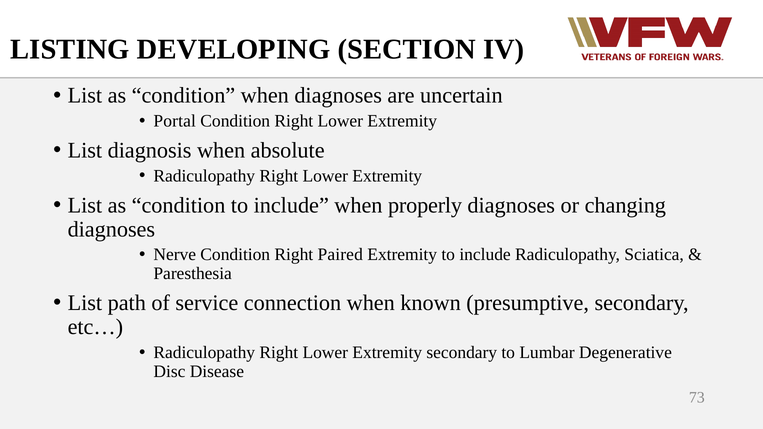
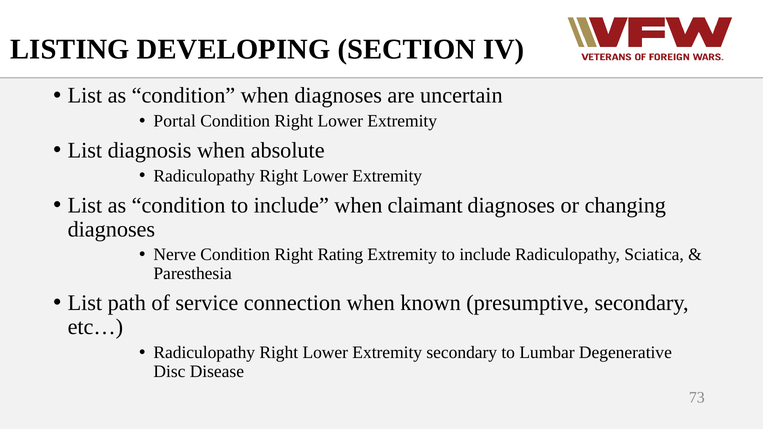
properly: properly -> claimant
Paired: Paired -> Rating
